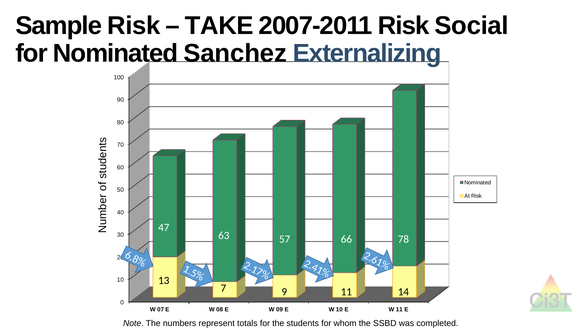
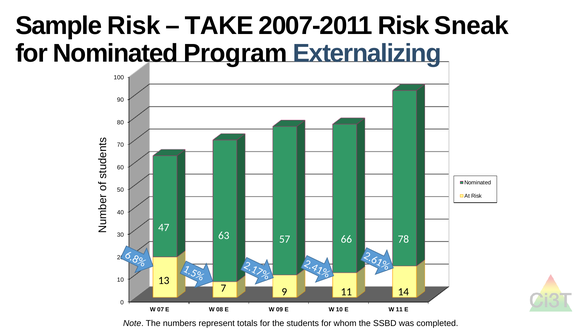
Social: Social -> Sneak
Sanchez: Sanchez -> Program
